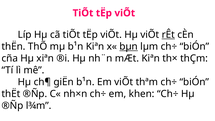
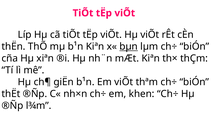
rÊt underline: present -> none
